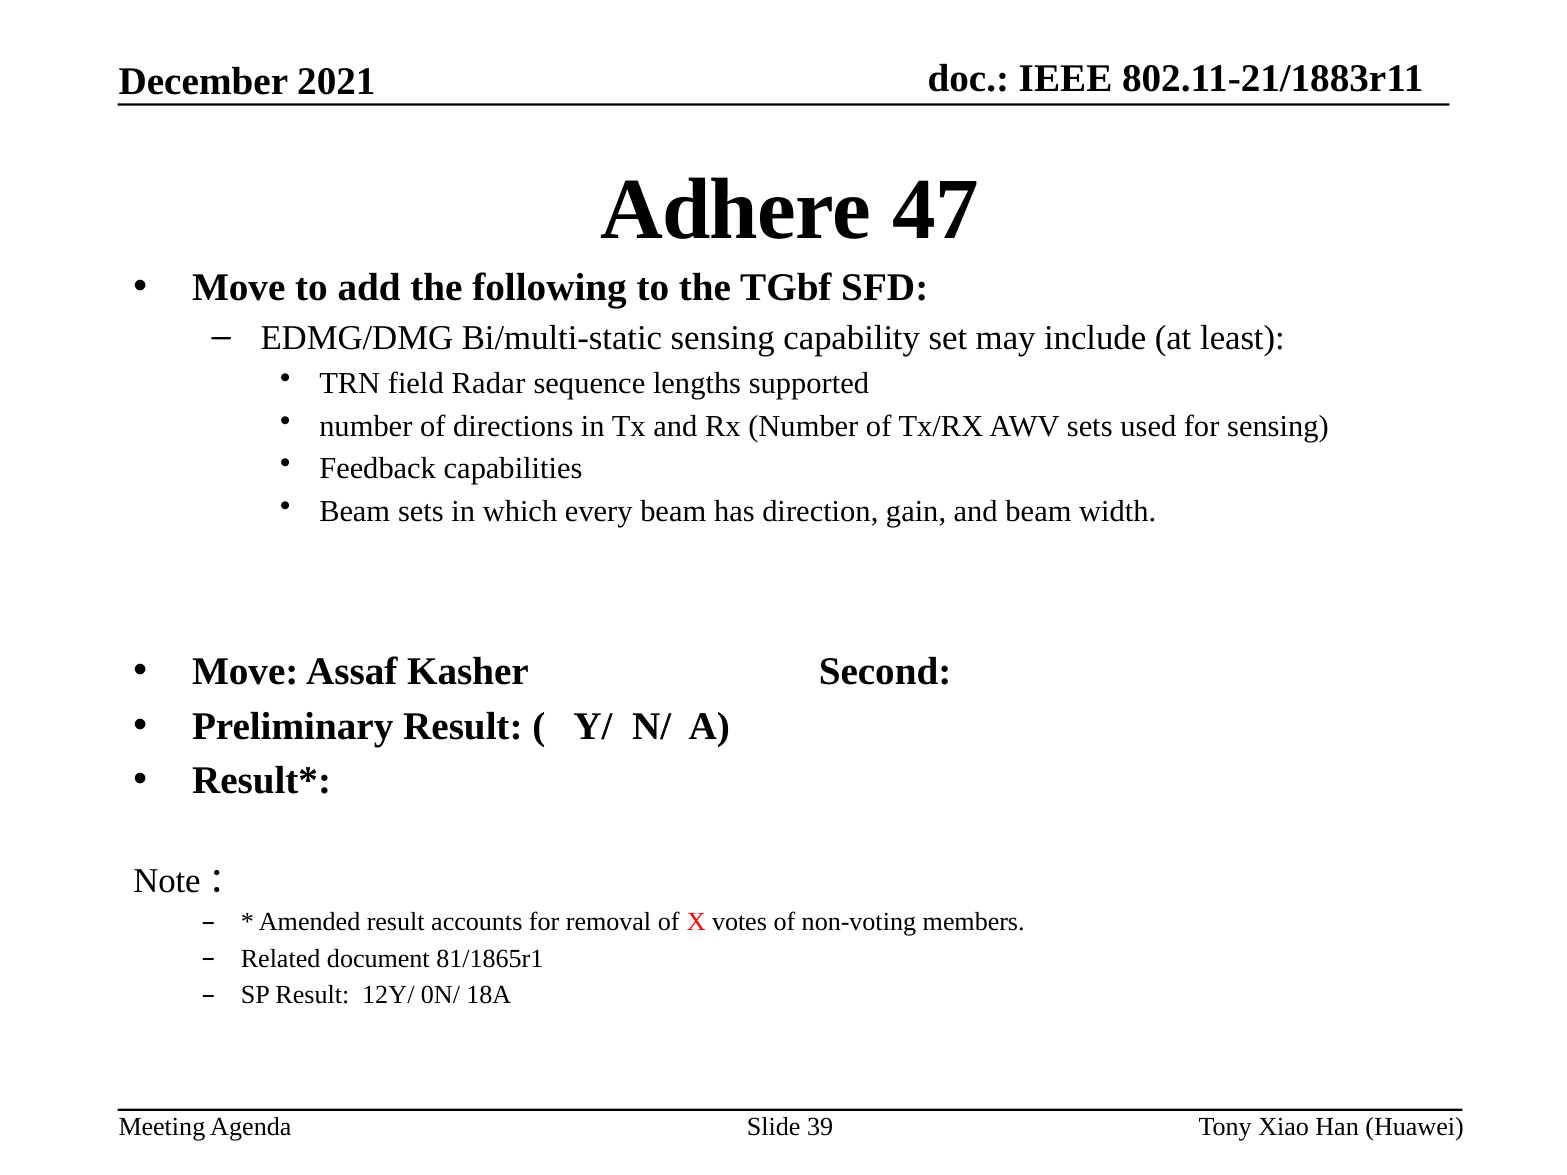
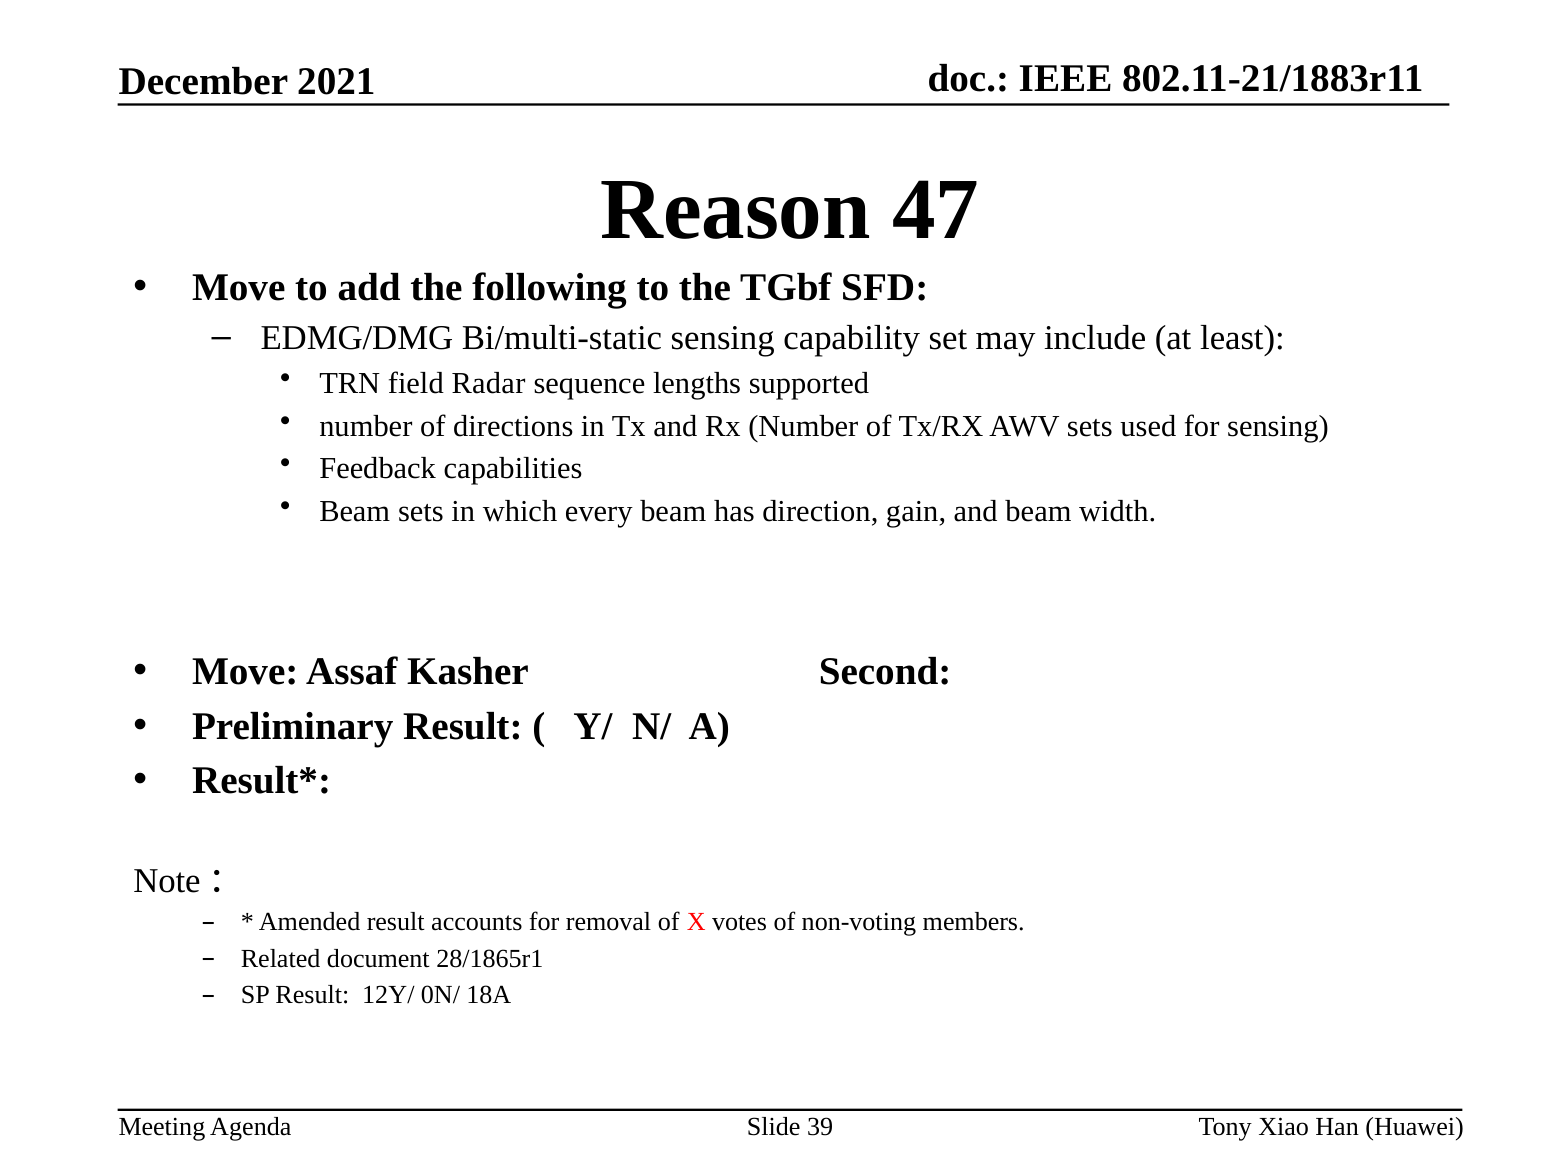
Adhere: Adhere -> Reason
81/1865r1: 81/1865r1 -> 28/1865r1
